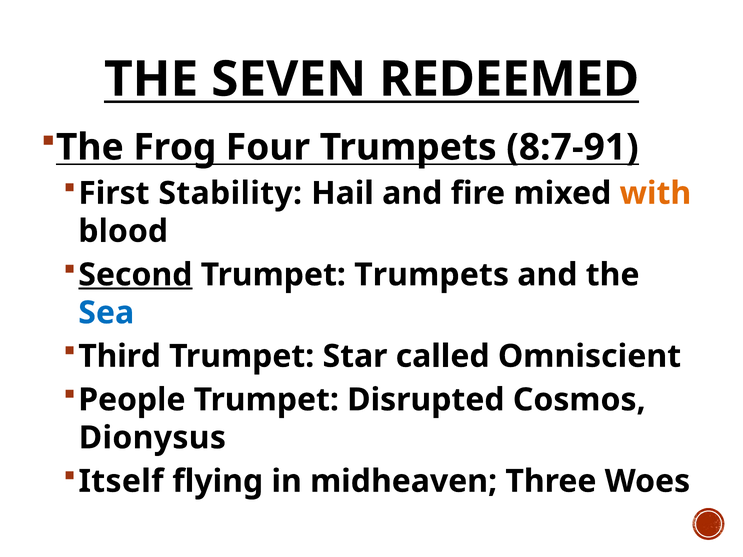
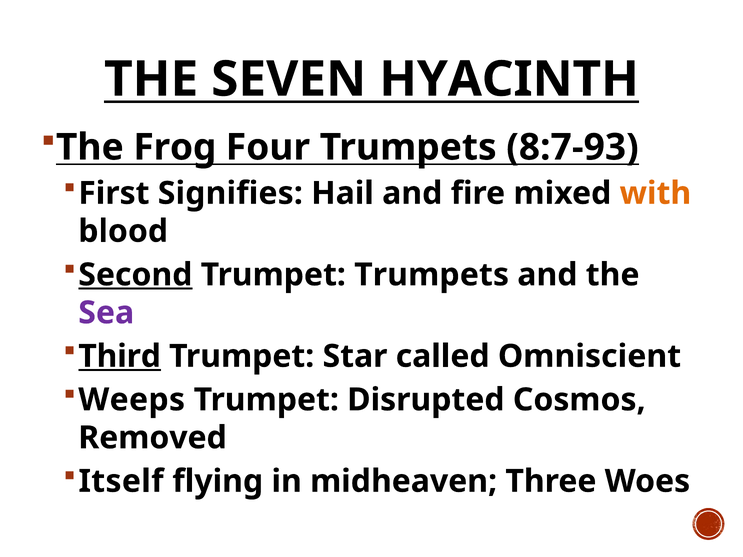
REDEEMED: REDEEMED -> HYACINTH
8:7-91: 8:7-91 -> 8:7-93
Stability: Stability -> Signifies
Sea colour: blue -> purple
Third underline: none -> present
People: People -> Weeps
Dionysus: Dionysus -> Removed
